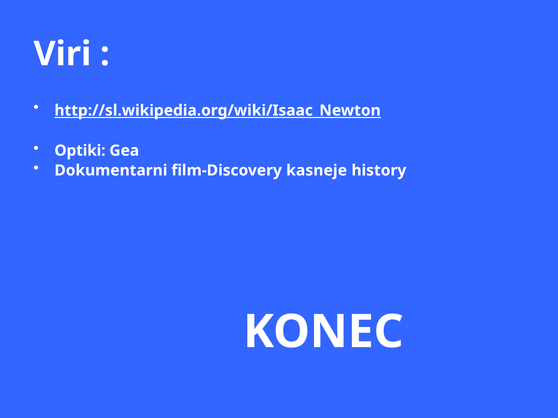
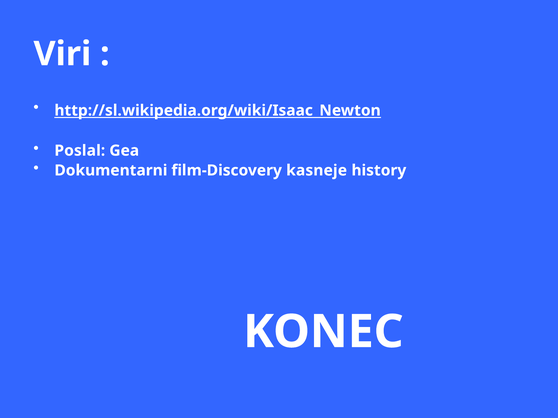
Optiki: Optiki -> Poslal
